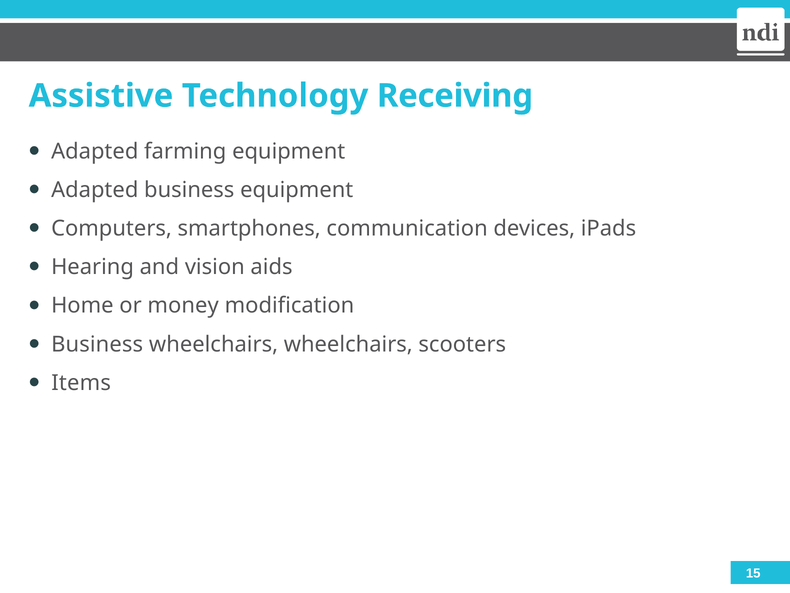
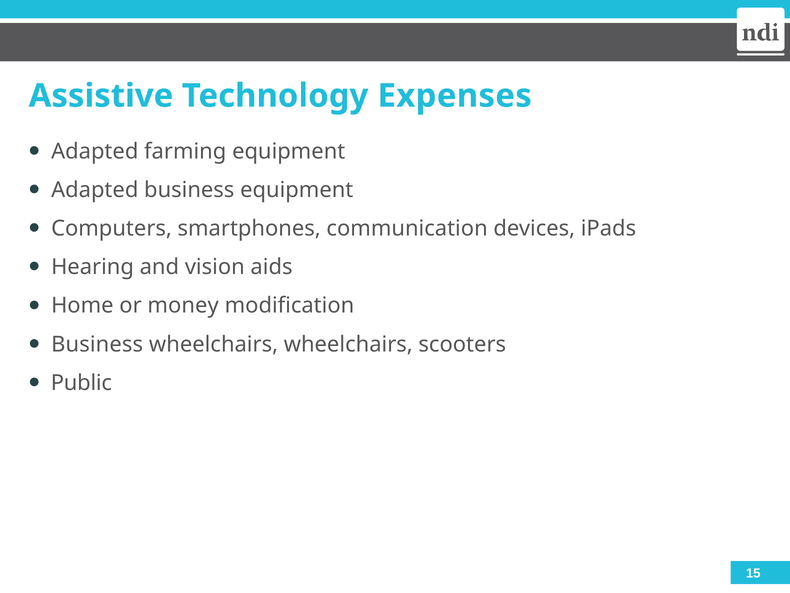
Receiving: Receiving -> Expenses
Items: Items -> Public
